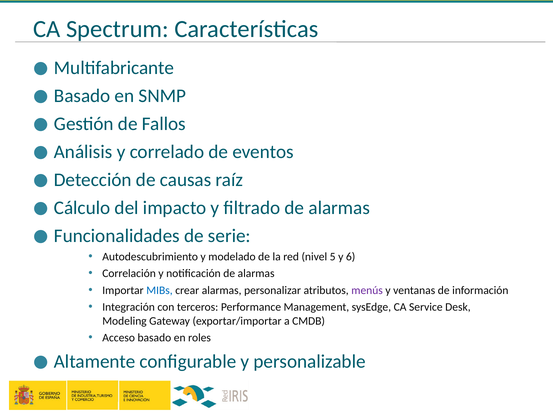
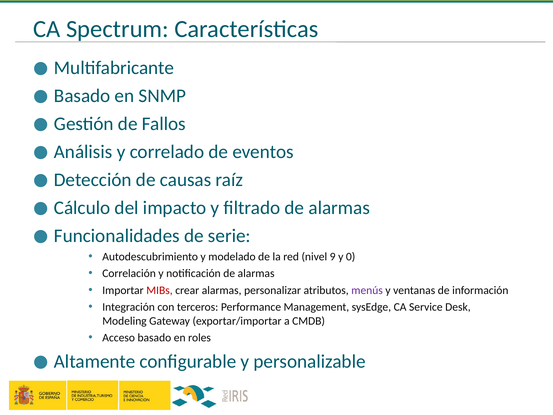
5: 5 -> 9
6: 6 -> 0
MIBs colour: blue -> red
